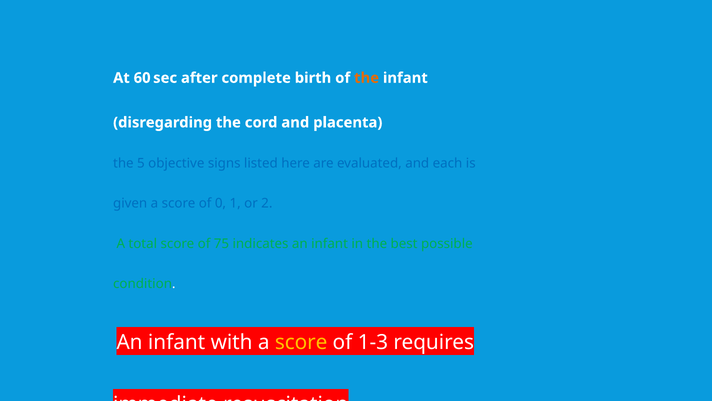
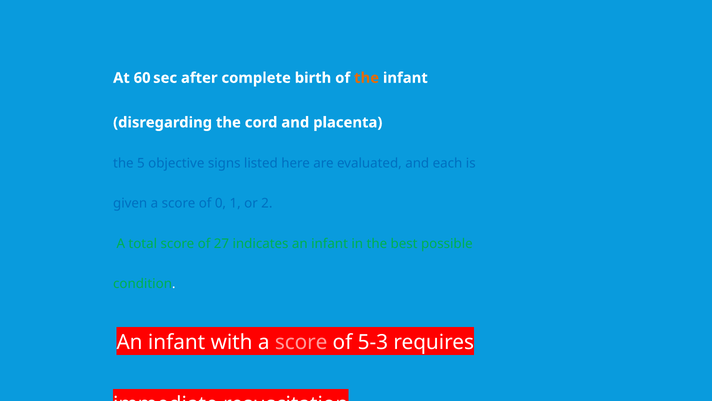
75: 75 -> 27
score at (301, 342) colour: yellow -> pink
1-3: 1-3 -> 5-3
